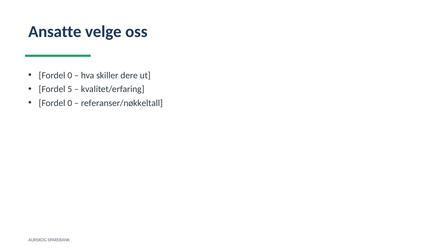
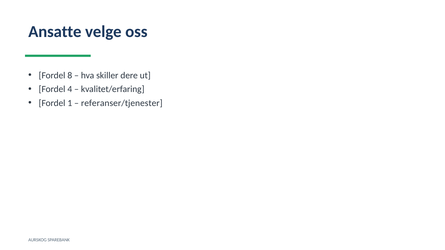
0 at (70, 75): 0 -> 8
5: 5 -> 4
0 at (70, 103): 0 -> 1
referanser/nøkkeltall: referanser/nøkkeltall -> referanser/tjenester
